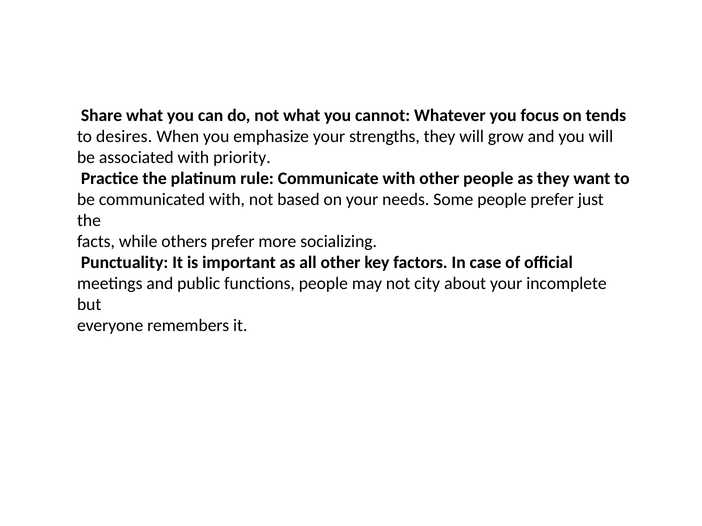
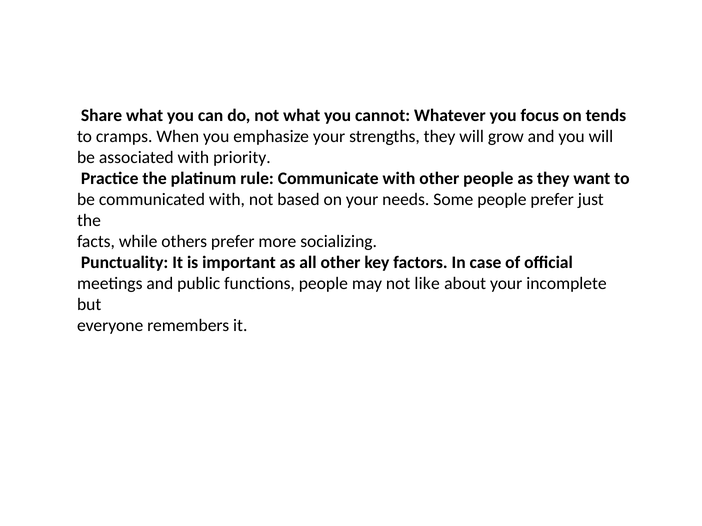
desires: desires -> cramps
city: city -> like
